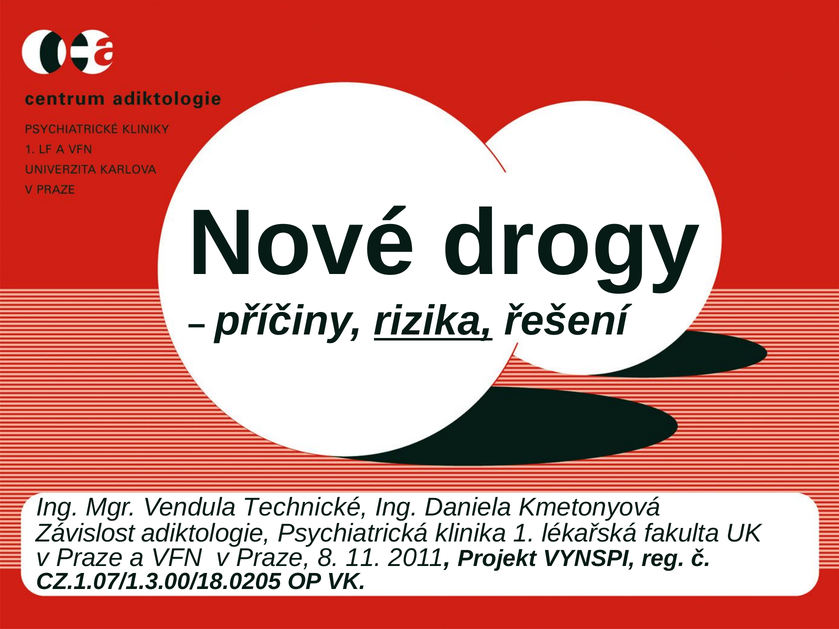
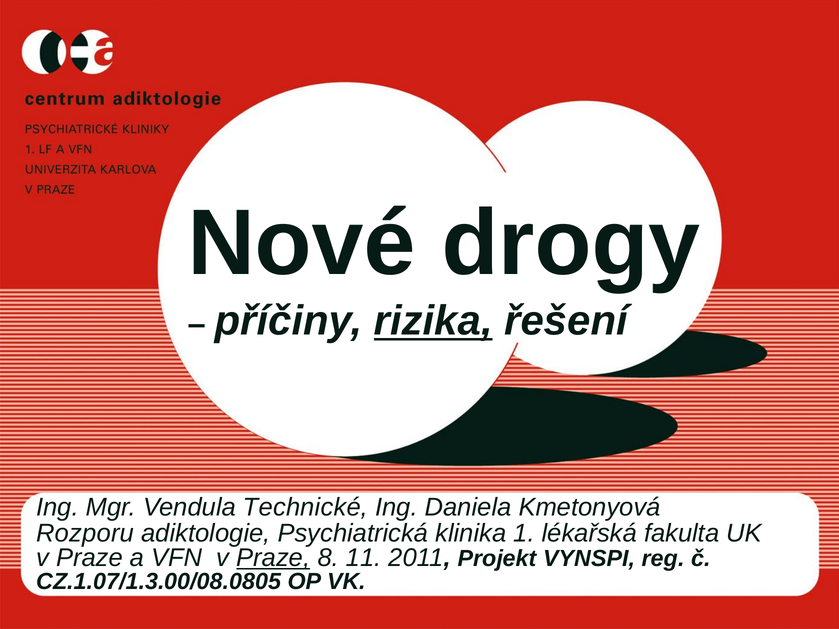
Závislost: Závislost -> Rozporu
Praze at (273, 558) underline: none -> present
CZ.1.07/1.3.00/18.0205: CZ.1.07/1.3.00/18.0205 -> CZ.1.07/1.3.00/08.0805
